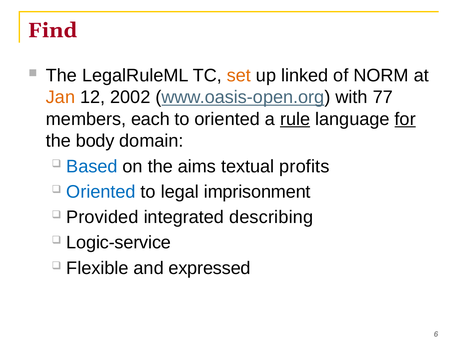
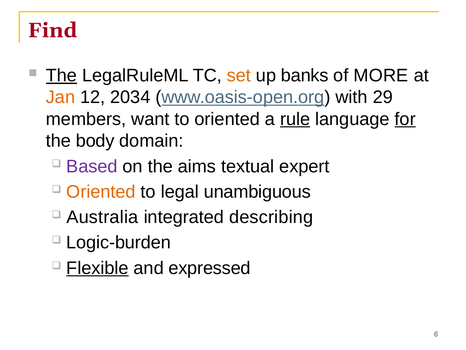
The at (61, 75) underline: none -> present
linked: linked -> banks
NORM: NORM -> MORE
2002: 2002 -> 2034
77: 77 -> 29
each: each -> want
Based colour: blue -> purple
profits: profits -> expert
Oriented at (101, 191) colour: blue -> orange
imprisonment: imprisonment -> unambiguous
Provided: Provided -> Australia
Logic-service: Logic-service -> Logic-burden
Flexible underline: none -> present
